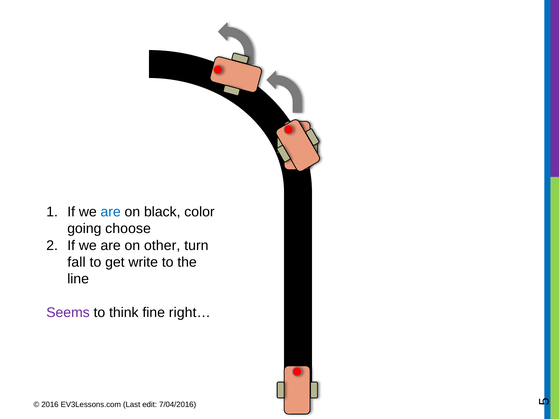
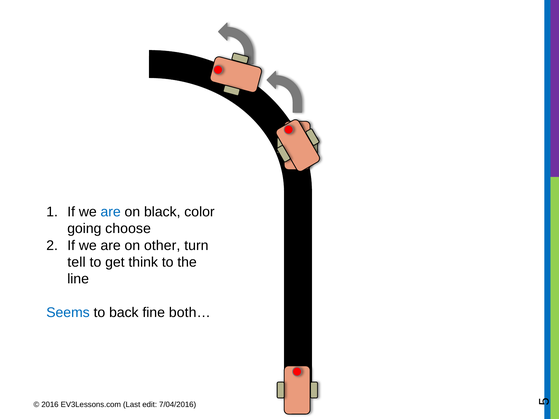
fall: fall -> tell
write: write -> think
Seems colour: purple -> blue
think: think -> back
right…: right… -> both…
